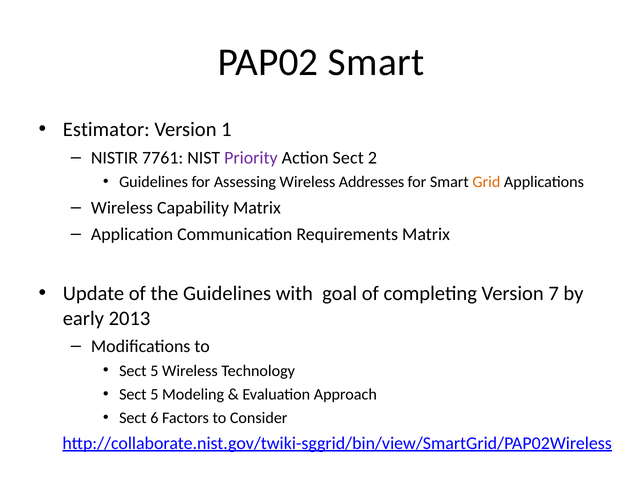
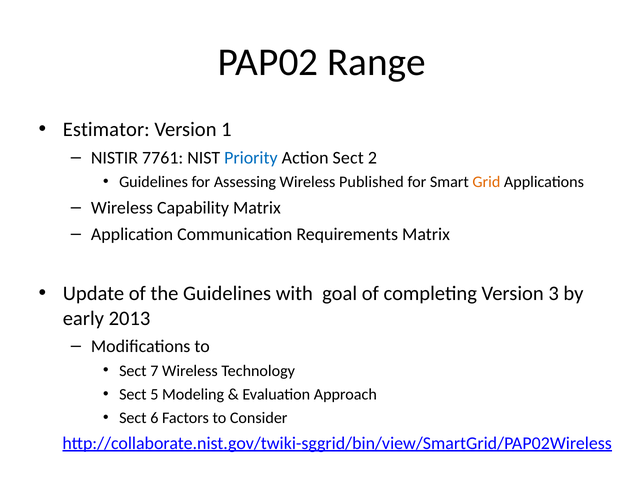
PAP02 Smart: Smart -> Range
Priority colour: purple -> blue
Addresses: Addresses -> Published
7: 7 -> 3
5 at (154, 371): 5 -> 7
